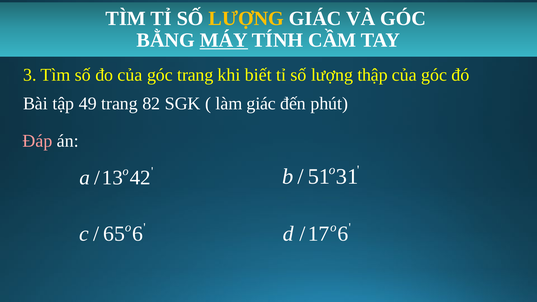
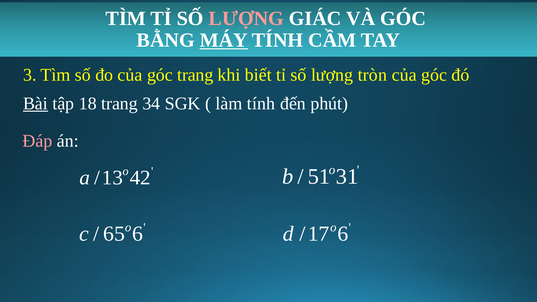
LƯỢNG at (246, 18) colour: yellow -> pink
thập: thập -> tròn
Bài underline: none -> present
49: 49 -> 18
82: 82 -> 34
làm giác: giác -> tính
